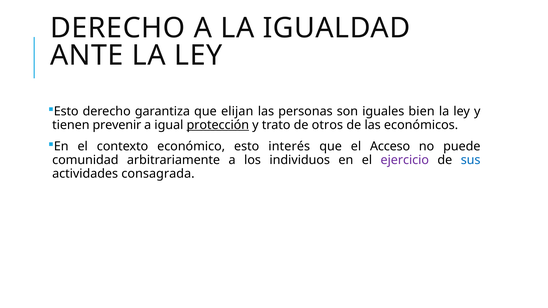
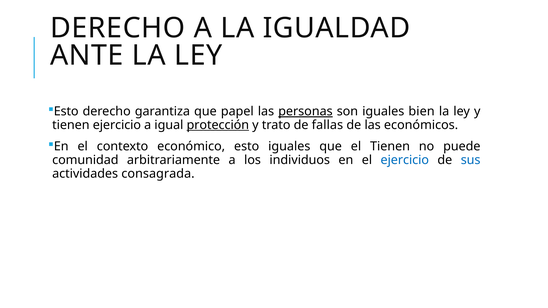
elijan: elijan -> papel
personas underline: none -> present
tienen prevenir: prevenir -> ejercicio
otros: otros -> fallas
esto interés: interés -> iguales
el Acceso: Acceso -> Tienen
ejercicio at (405, 160) colour: purple -> blue
